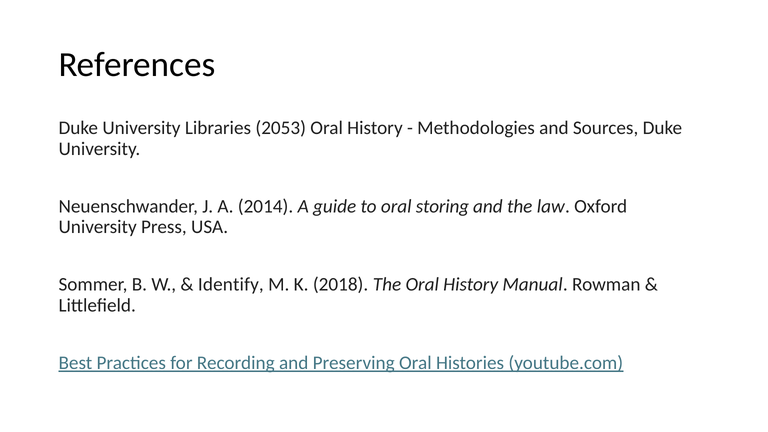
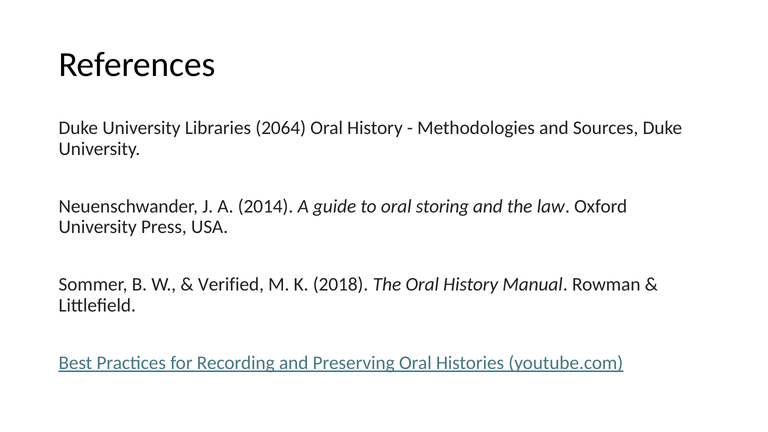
2053: 2053 -> 2064
Identify: Identify -> Verified
